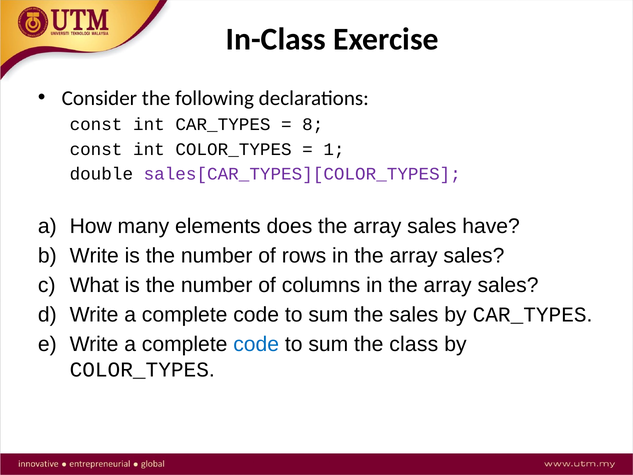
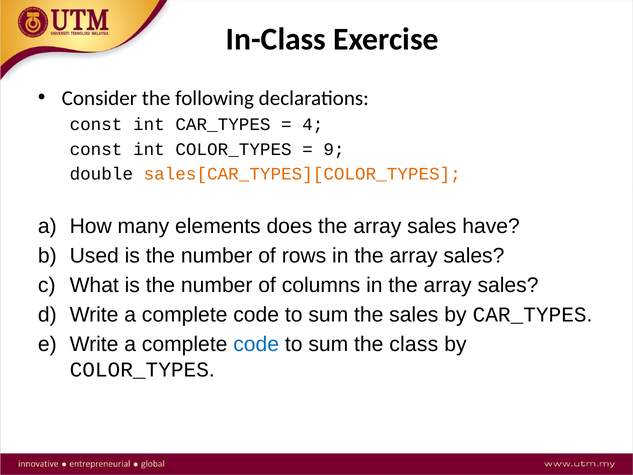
8: 8 -> 4
1: 1 -> 9
sales[CAR_TYPES][COLOR_TYPES colour: purple -> orange
Write at (94, 256): Write -> Used
